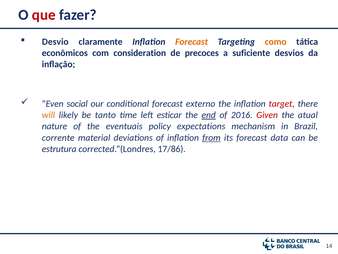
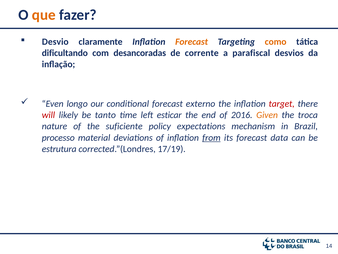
que colour: red -> orange
econômicos: econômicos -> dificultando
consideration: consideration -> desancoradas
precoces: precoces -> corrente
suficiente: suficiente -> parafiscal
social: social -> longo
will colour: orange -> red
end underline: present -> none
Given colour: red -> orange
atual: atual -> troca
eventuais: eventuais -> suficiente
corrente: corrente -> processo
17/86: 17/86 -> 17/19
